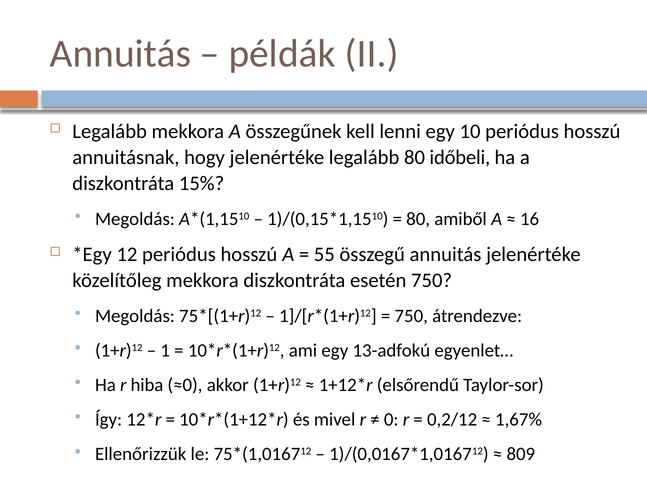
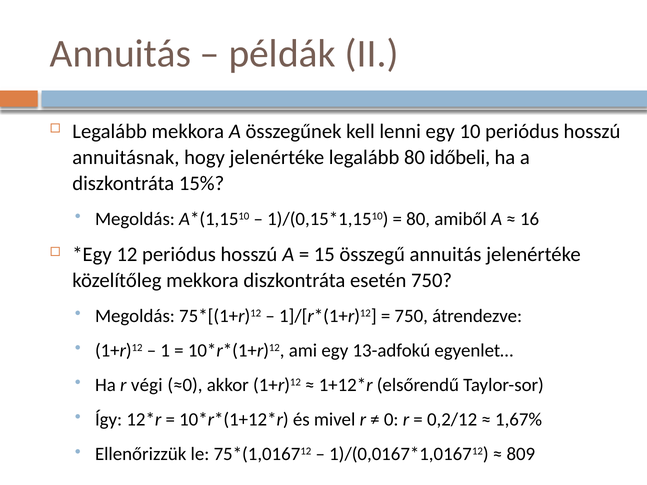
55: 55 -> 15
hiba: hiba -> végi
